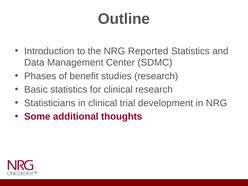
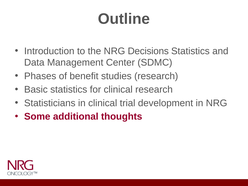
Reported: Reported -> Decisions
